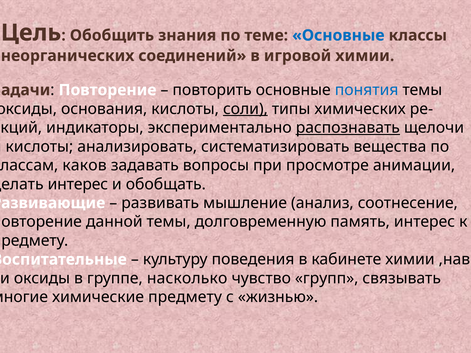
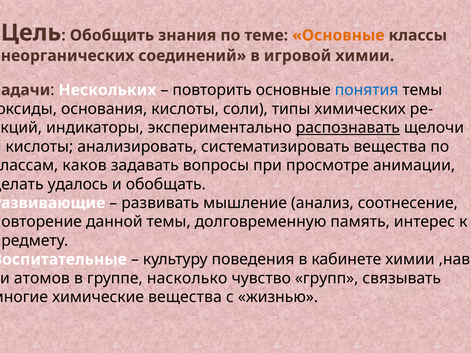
Основные at (338, 35) colour: blue -> orange
Повторение at (108, 90): Повторение -> Нескольких
соли underline: present -> none
интерес at (78, 184): интерес -> удалось
оксиды at (42, 278): оксиды -> атомов
химические предмету: предмету -> вещества
